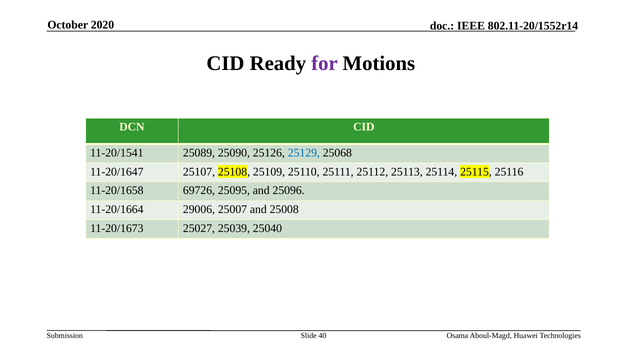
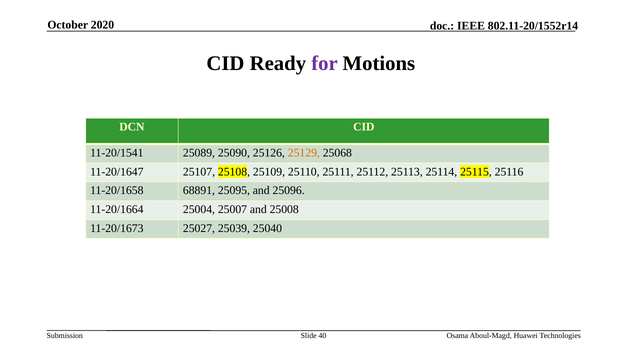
25129 colour: blue -> orange
69726: 69726 -> 68891
29006: 29006 -> 25004
